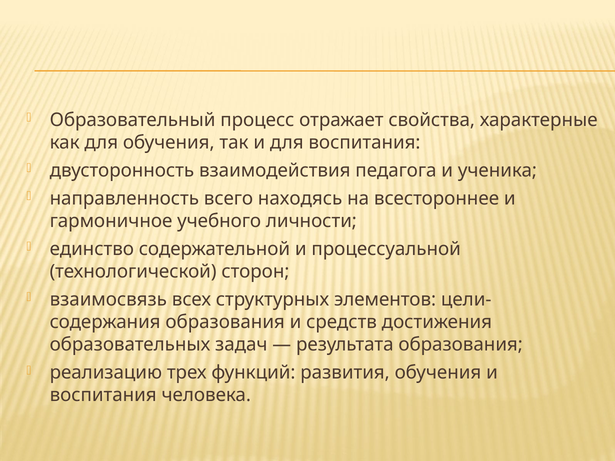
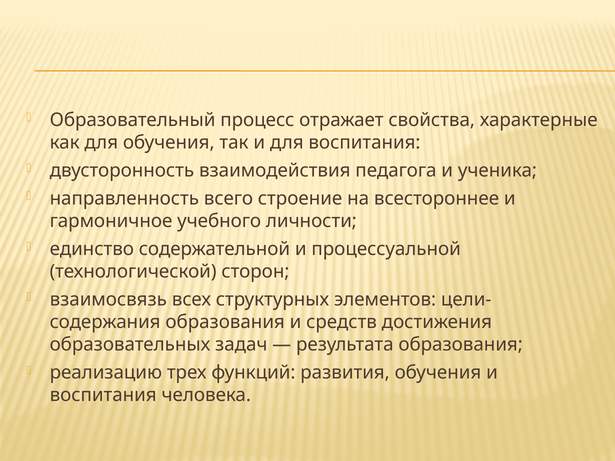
находясь: находясь -> строение
